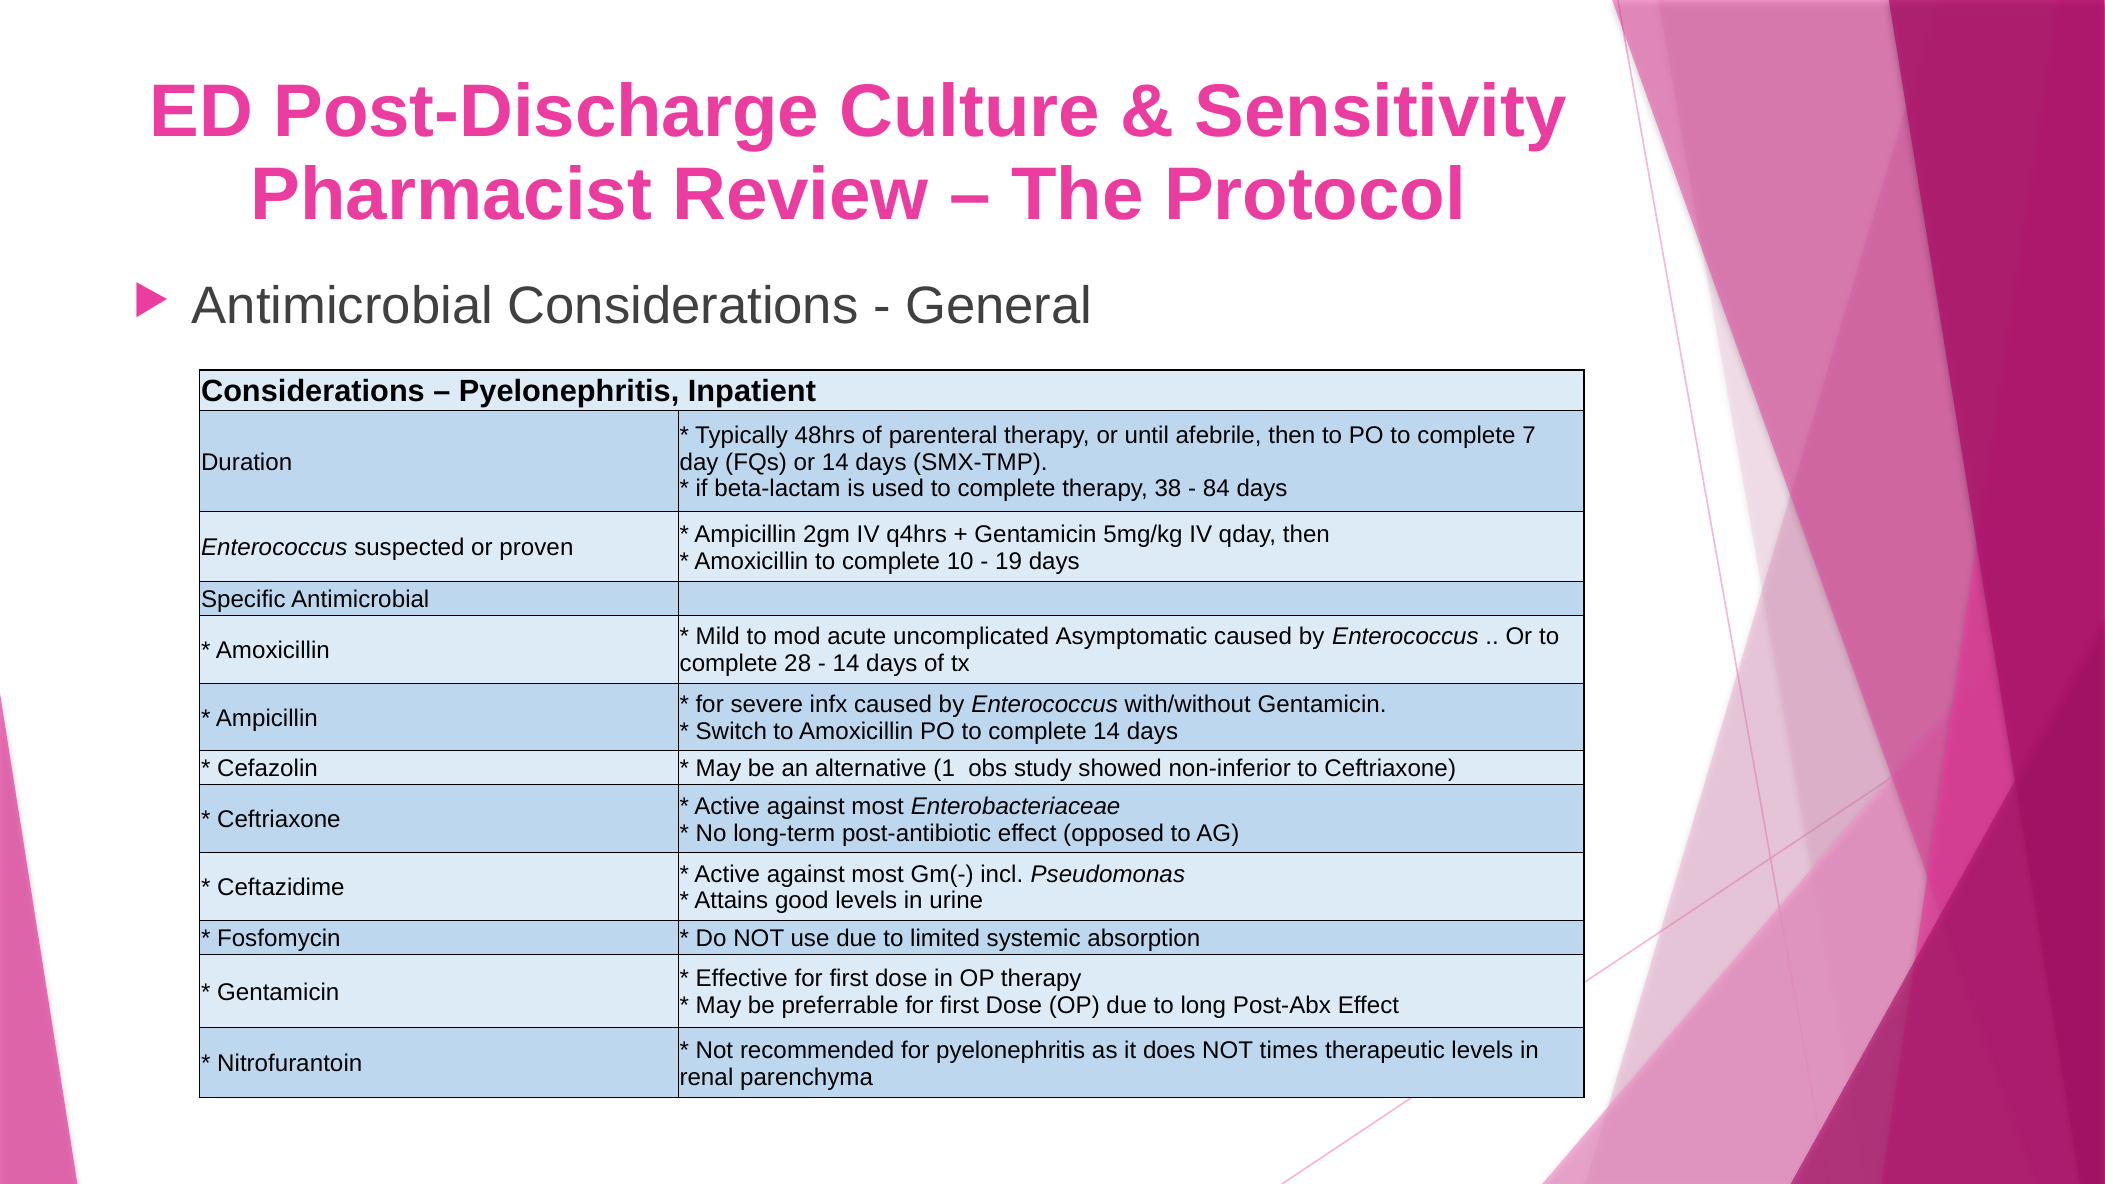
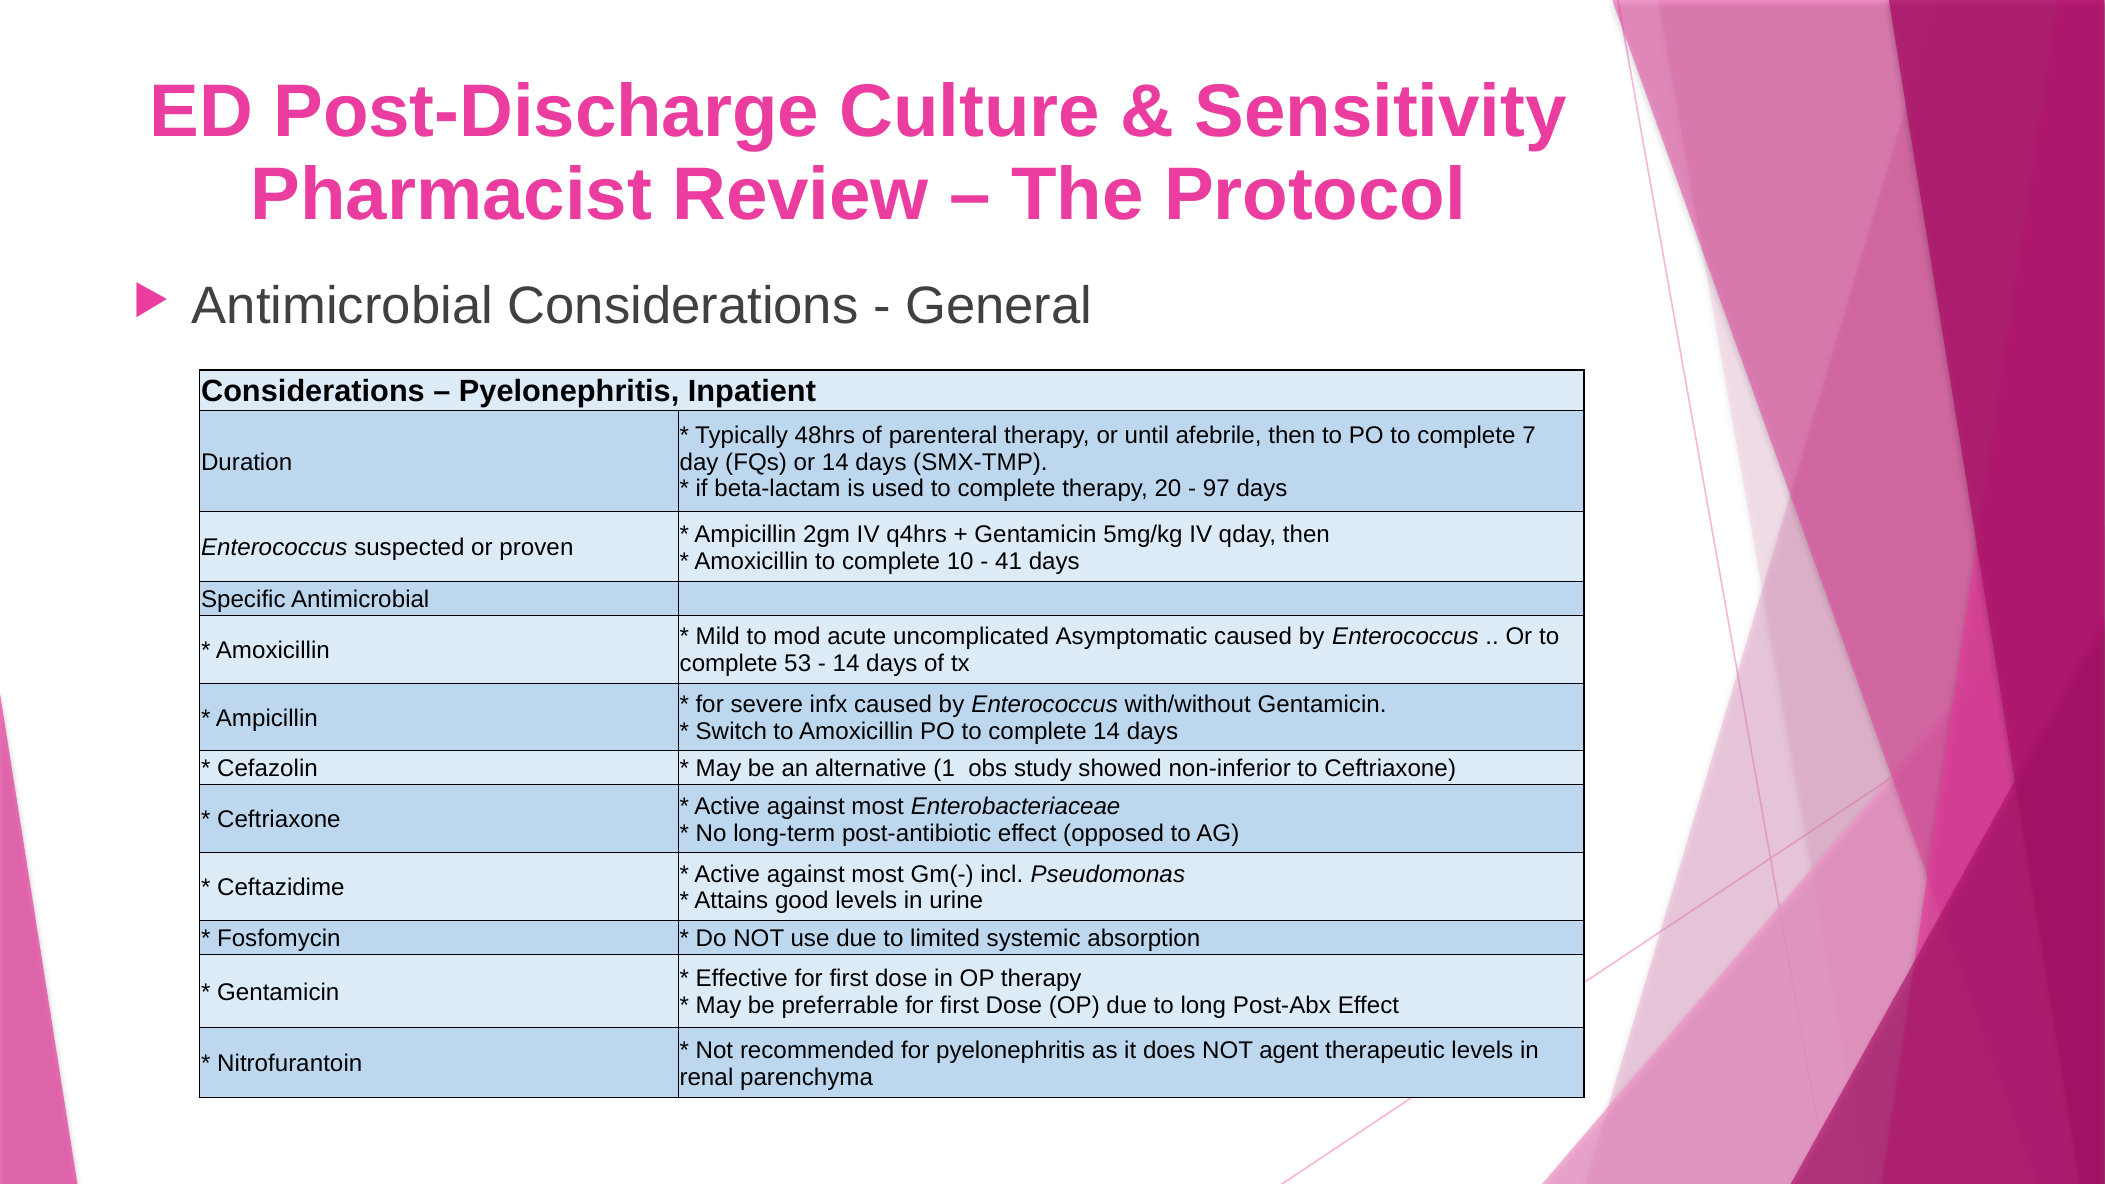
38: 38 -> 20
84: 84 -> 97
19: 19 -> 41
28: 28 -> 53
times: times -> agent
